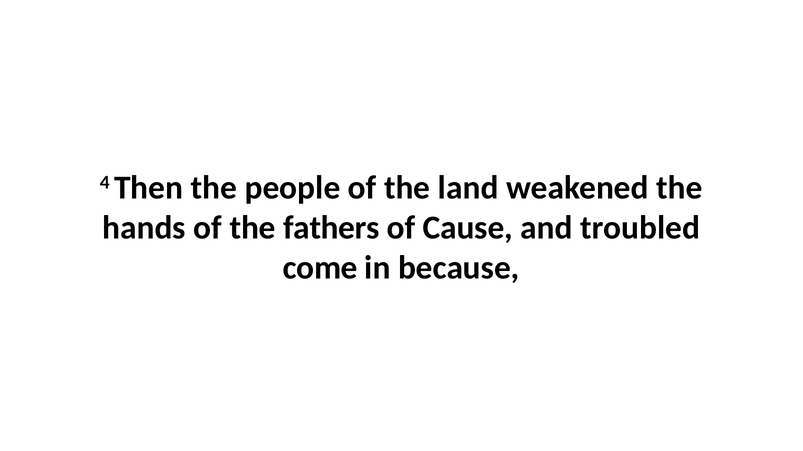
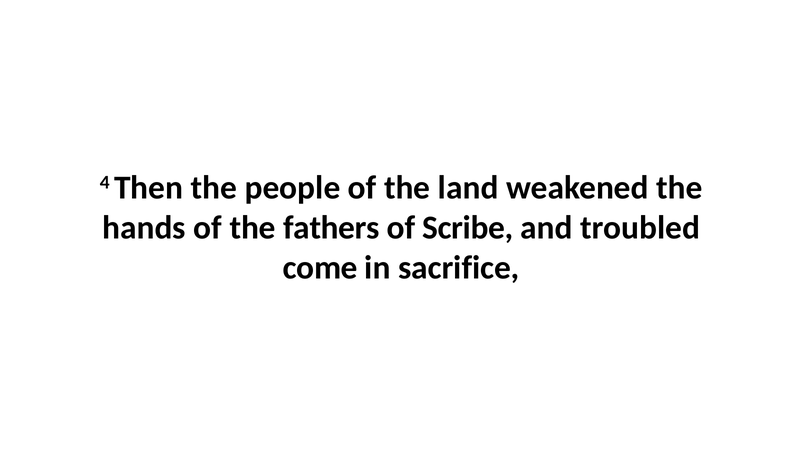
Cause: Cause -> Scribe
because: because -> sacrifice
